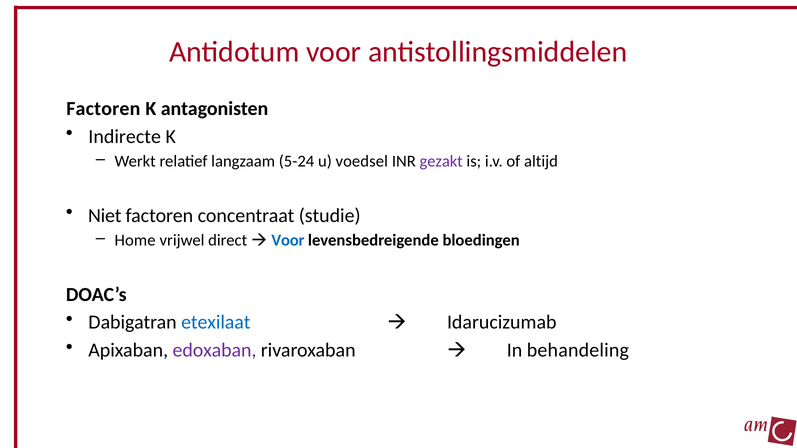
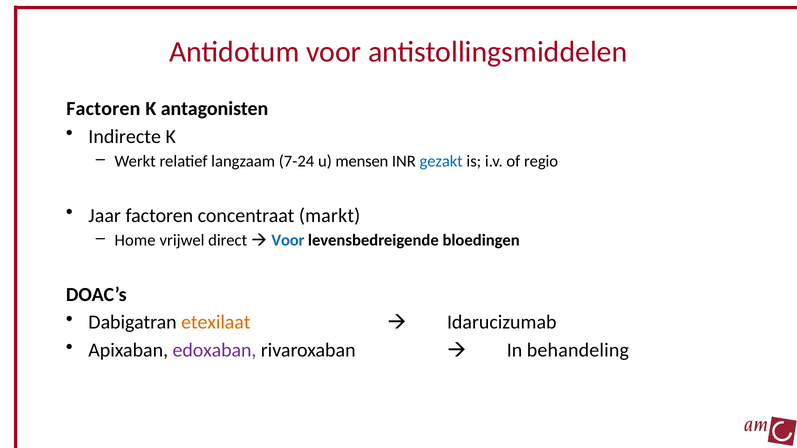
5-24: 5-24 -> 7-24
voedsel: voedsel -> mensen
gezakt colour: purple -> blue
altijd: altijd -> regio
Niet: Niet -> Jaar
studie: studie -> markt
etexilaat colour: blue -> orange
